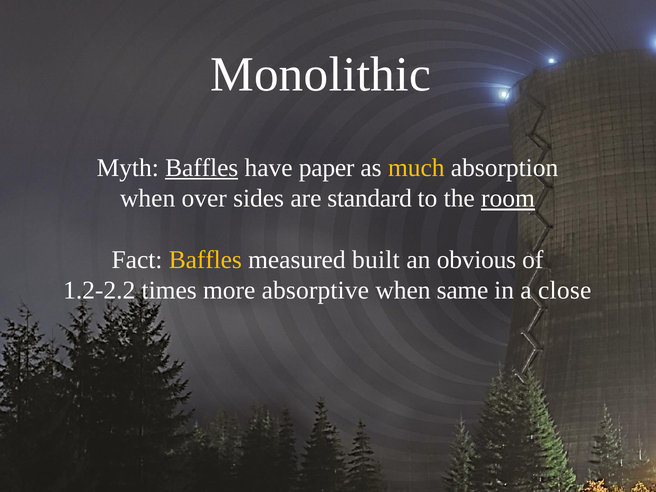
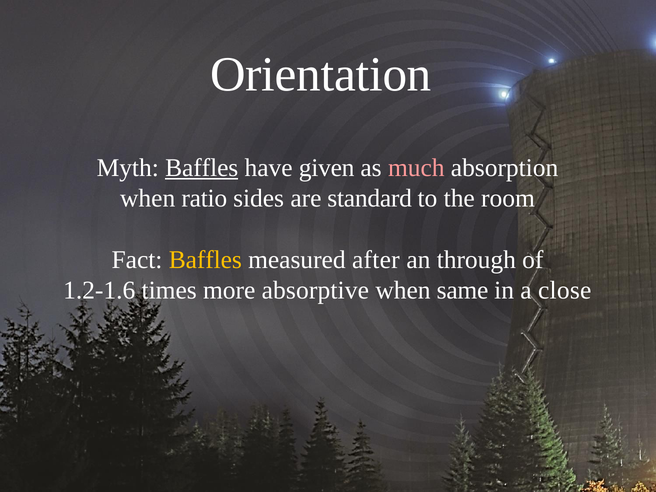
Monolithic: Monolithic -> Orientation
paper: paper -> given
much colour: yellow -> pink
over: over -> ratio
room underline: present -> none
built: built -> after
obvious: obvious -> through
1.2-2.2: 1.2-2.2 -> 1.2-1.6
